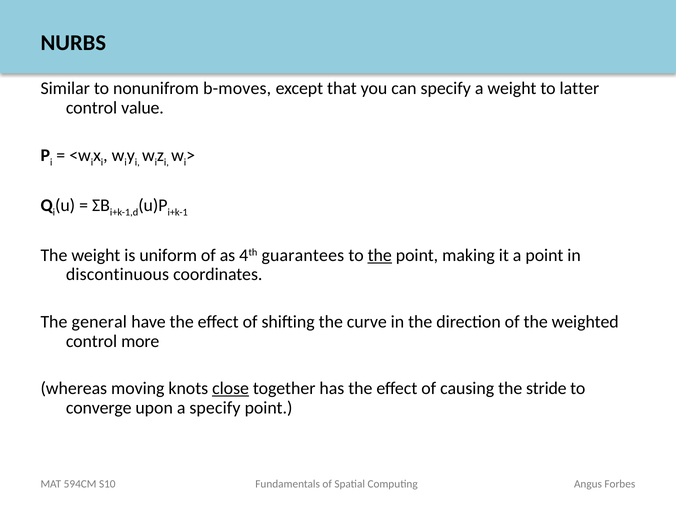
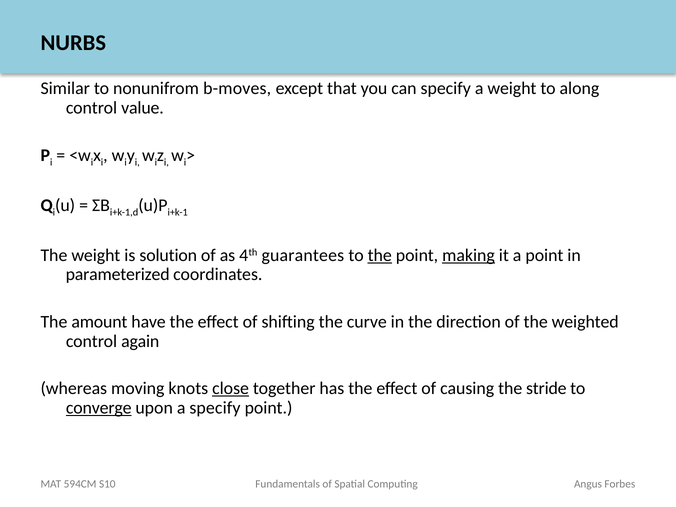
latter: latter -> along
uniform: uniform -> solution
making underline: none -> present
discontinuous: discontinuous -> parameterized
general: general -> amount
more: more -> again
converge underline: none -> present
